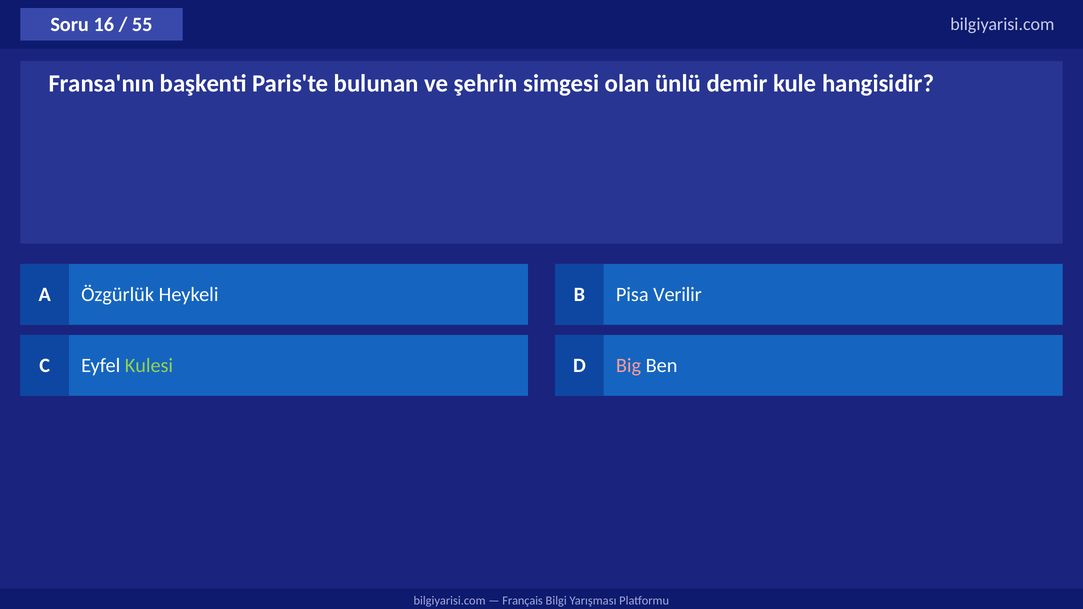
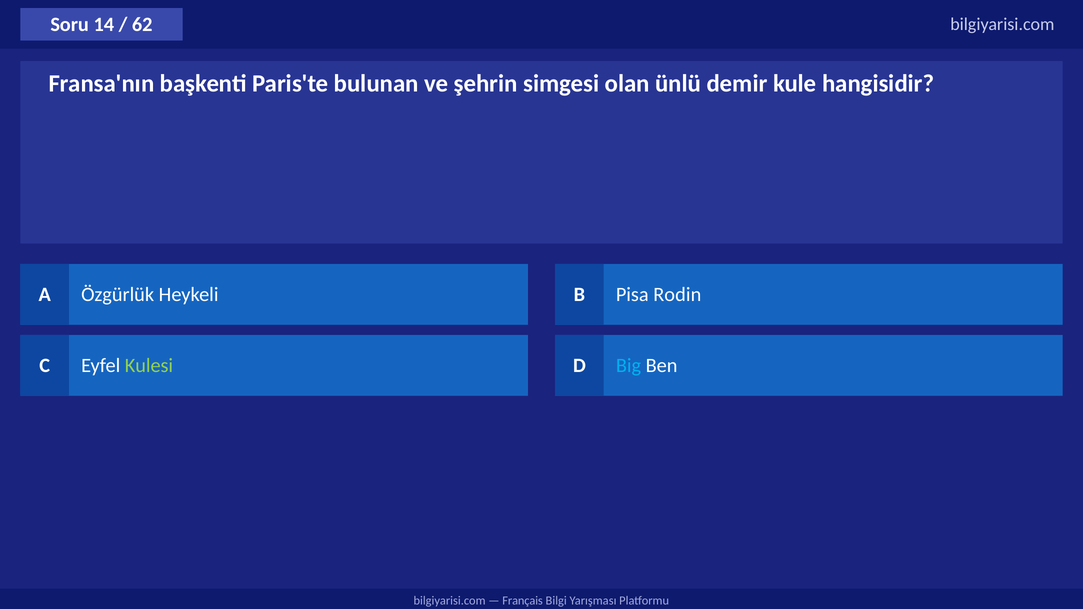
16: 16 -> 14
55: 55 -> 62
Verilir: Verilir -> Rodin
Big colour: pink -> light blue
